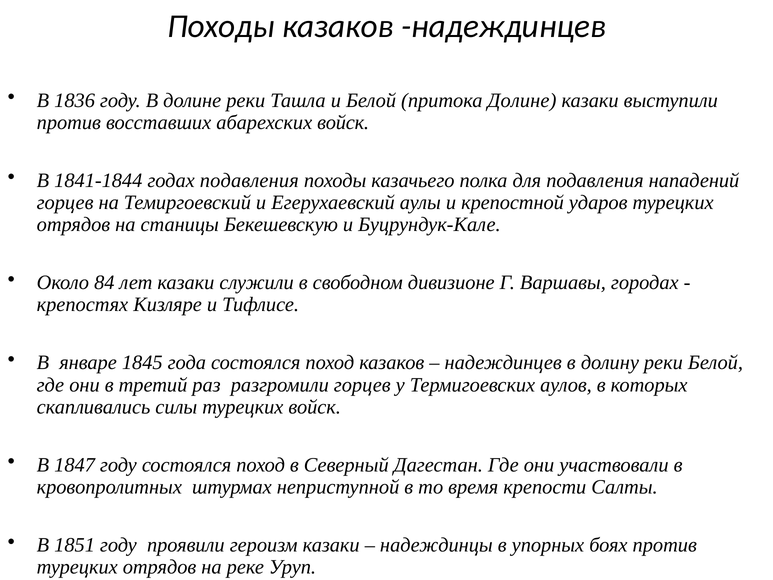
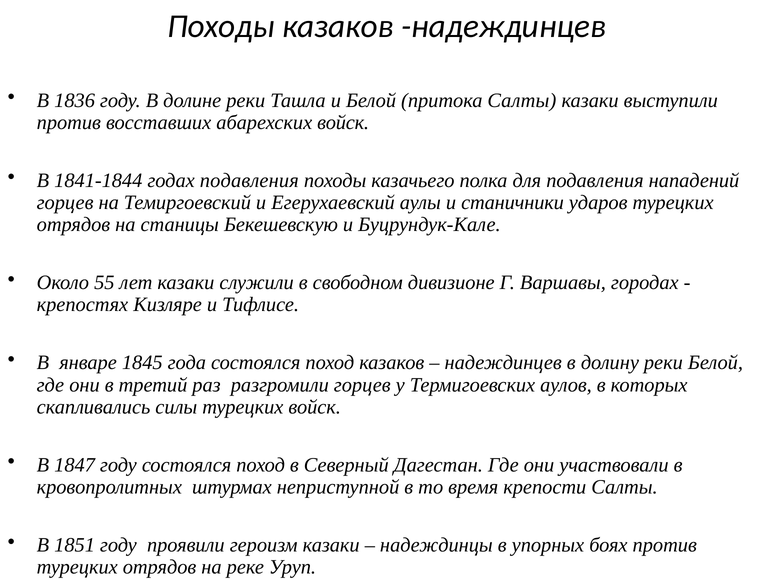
притока Долине: Долине -> Салты
крепостной: крепостной -> станичники
84: 84 -> 55
